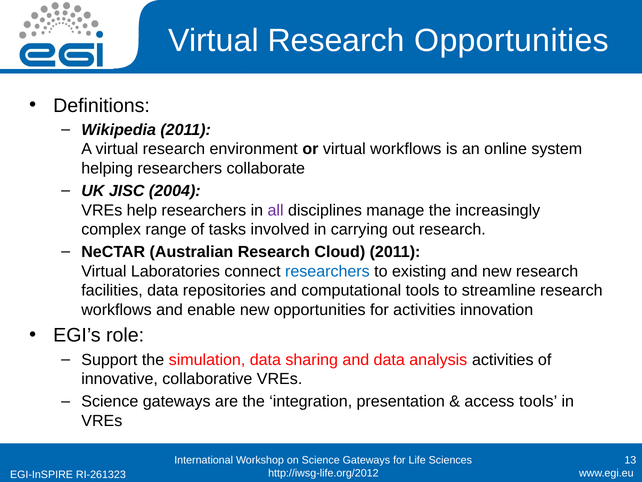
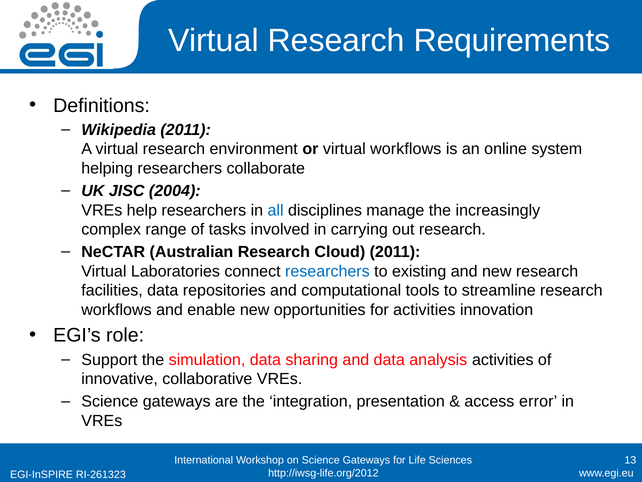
Research Opportunities: Opportunities -> Requirements
all colour: purple -> blue
access tools: tools -> error
